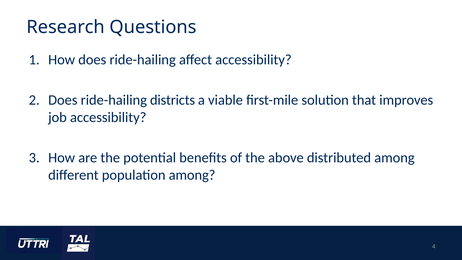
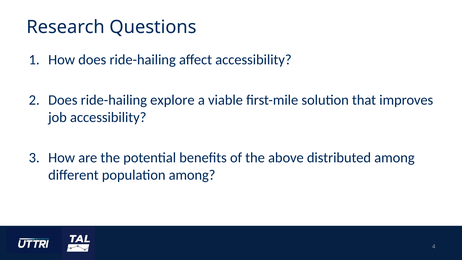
districts: districts -> explore
